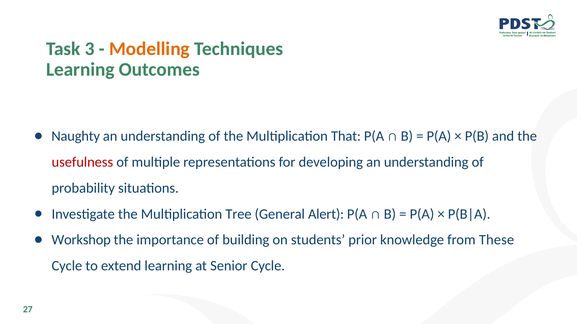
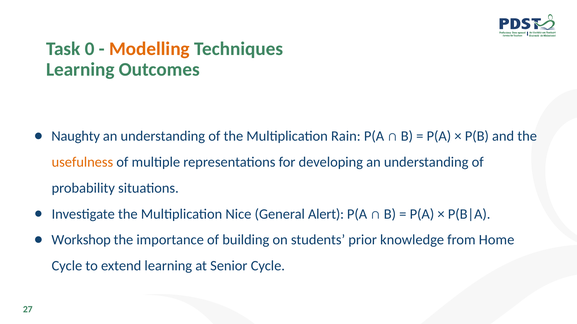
3: 3 -> 0
That: That -> Rain
usefulness colour: red -> orange
Tree: Tree -> Nice
These: These -> Home
